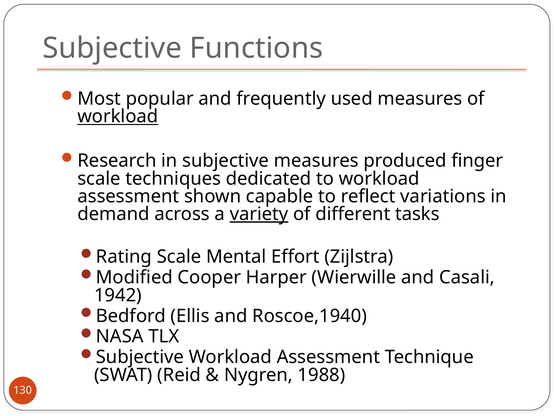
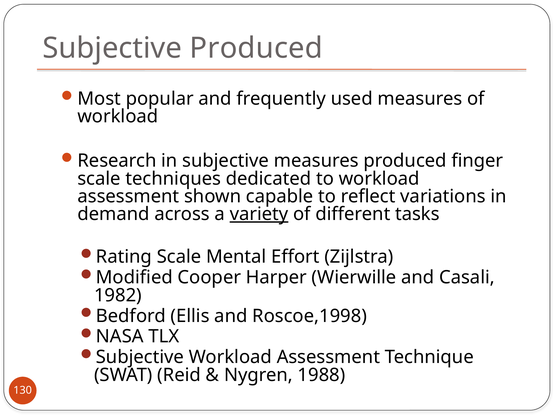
Subjective Functions: Functions -> Produced
workload at (118, 116) underline: present -> none
1942: 1942 -> 1982
Roscoe,1940: Roscoe,1940 -> Roscoe,1998
